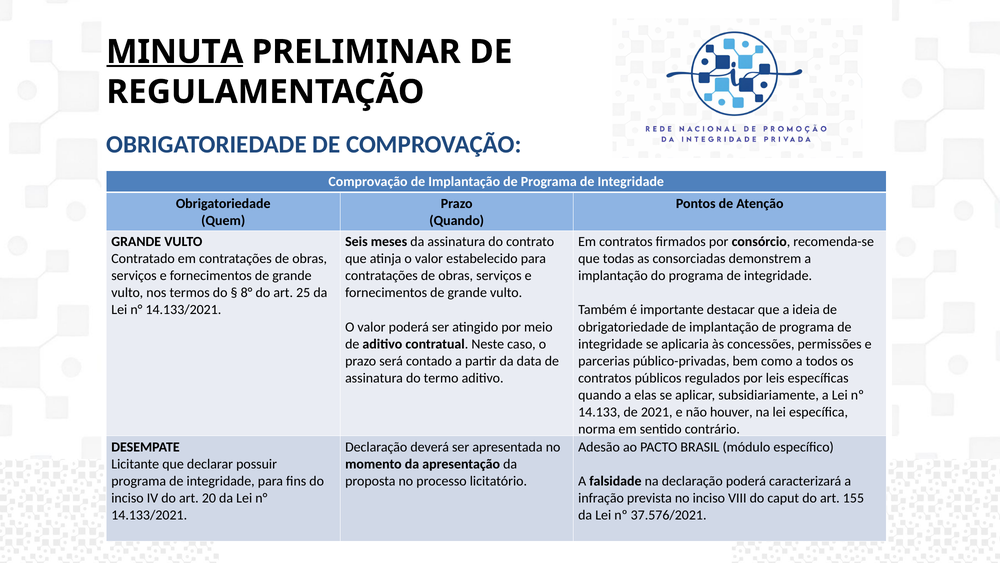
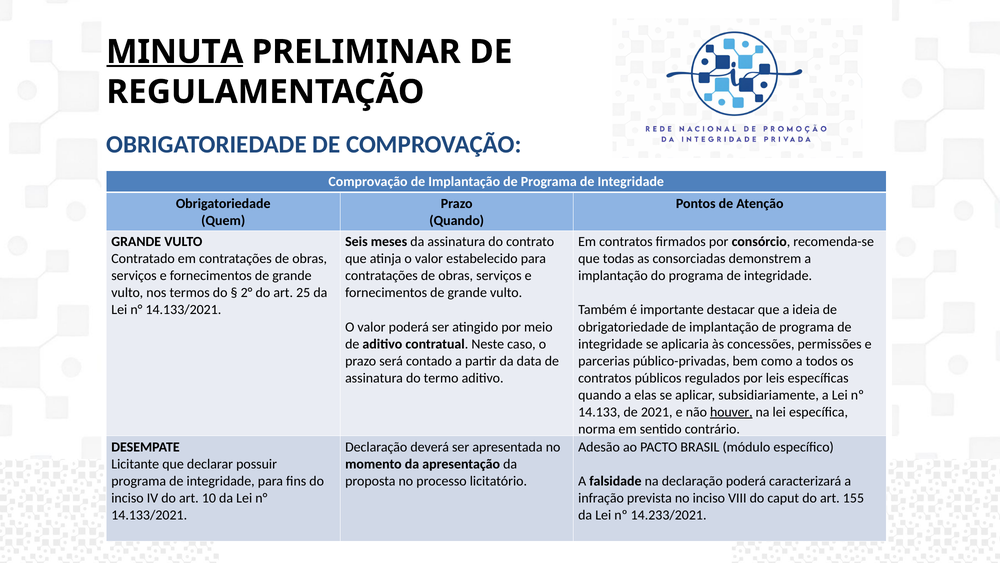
8°: 8° -> 2°
houver underline: none -> present
20: 20 -> 10
37.576/2021: 37.576/2021 -> 14.233/2021
